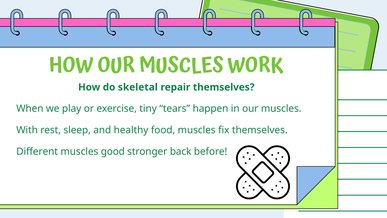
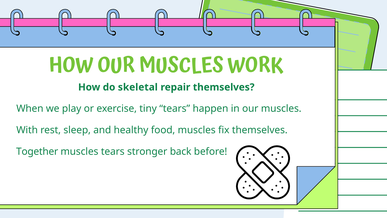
Different: Different -> Together
muscles good: good -> tears
